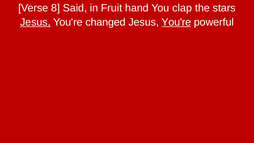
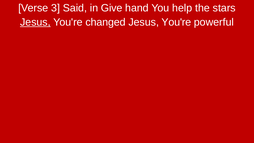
8: 8 -> 3
Fruit: Fruit -> Give
clap: clap -> help
You're at (176, 22) underline: present -> none
